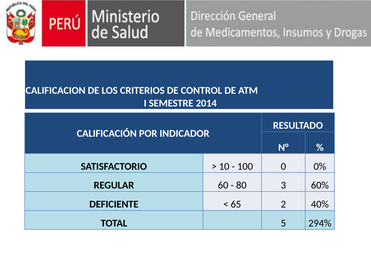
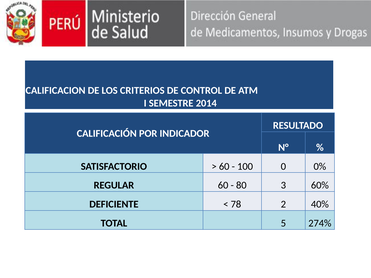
10 at (224, 167): 10 -> 60
65: 65 -> 78
294%: 294% -> 274%
